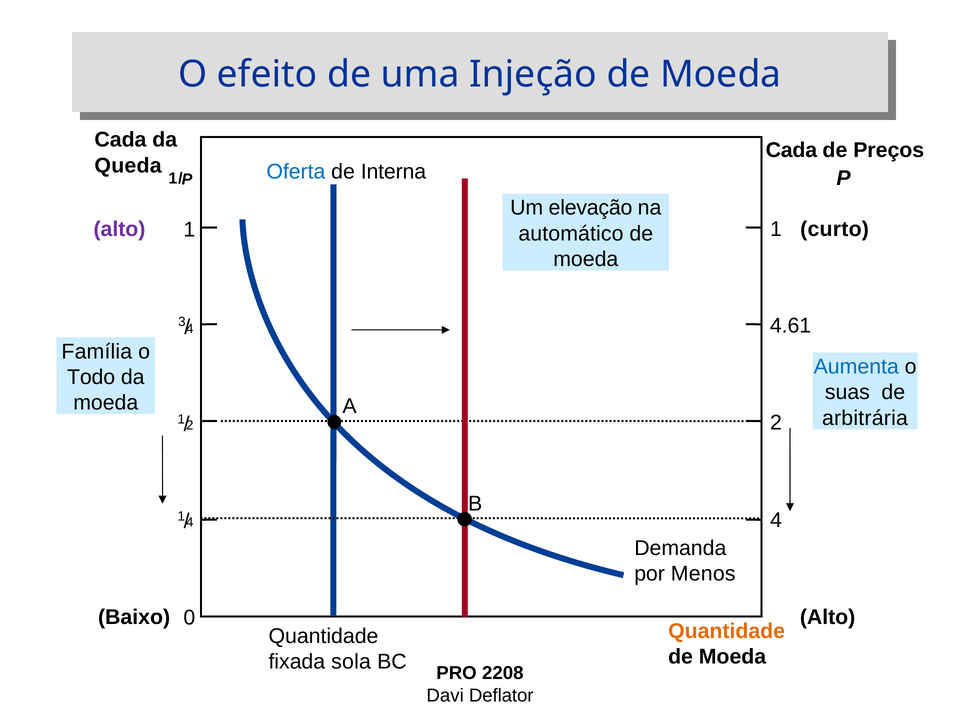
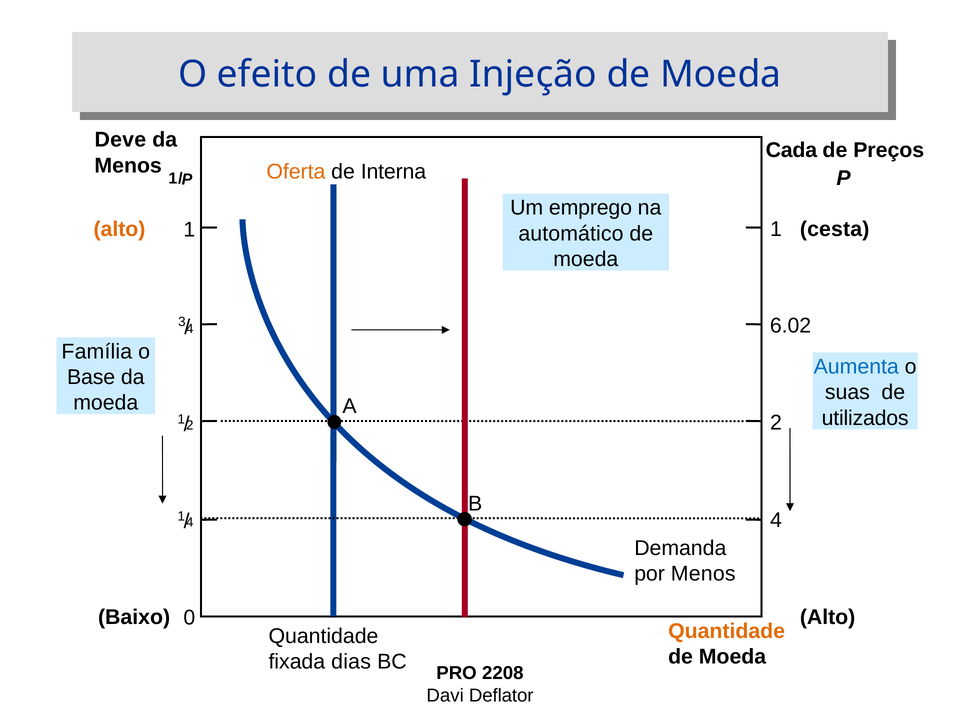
Cada at (120, 140): Cada -> Deve
Queda at (128, 166): Queda -> Menos
Oferta colour: blue -> orange
elevação: elevação -> emprego
alto at (119, 229) colour: purple -> orange
curto: curto -> cesta
4.61: 4.61 -> 6.02
Todo: Todo -> Base
arbitrária: arbitrária -> utilizados
sola: sola -> dias
